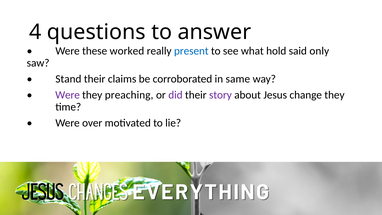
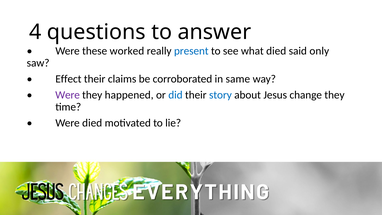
what hold: hold -> died
Stand: Stand -> Effect
preaching: preaching -> happened
did colour: purple -> blue
story colour: purple -> blue
Were over: over -> died
